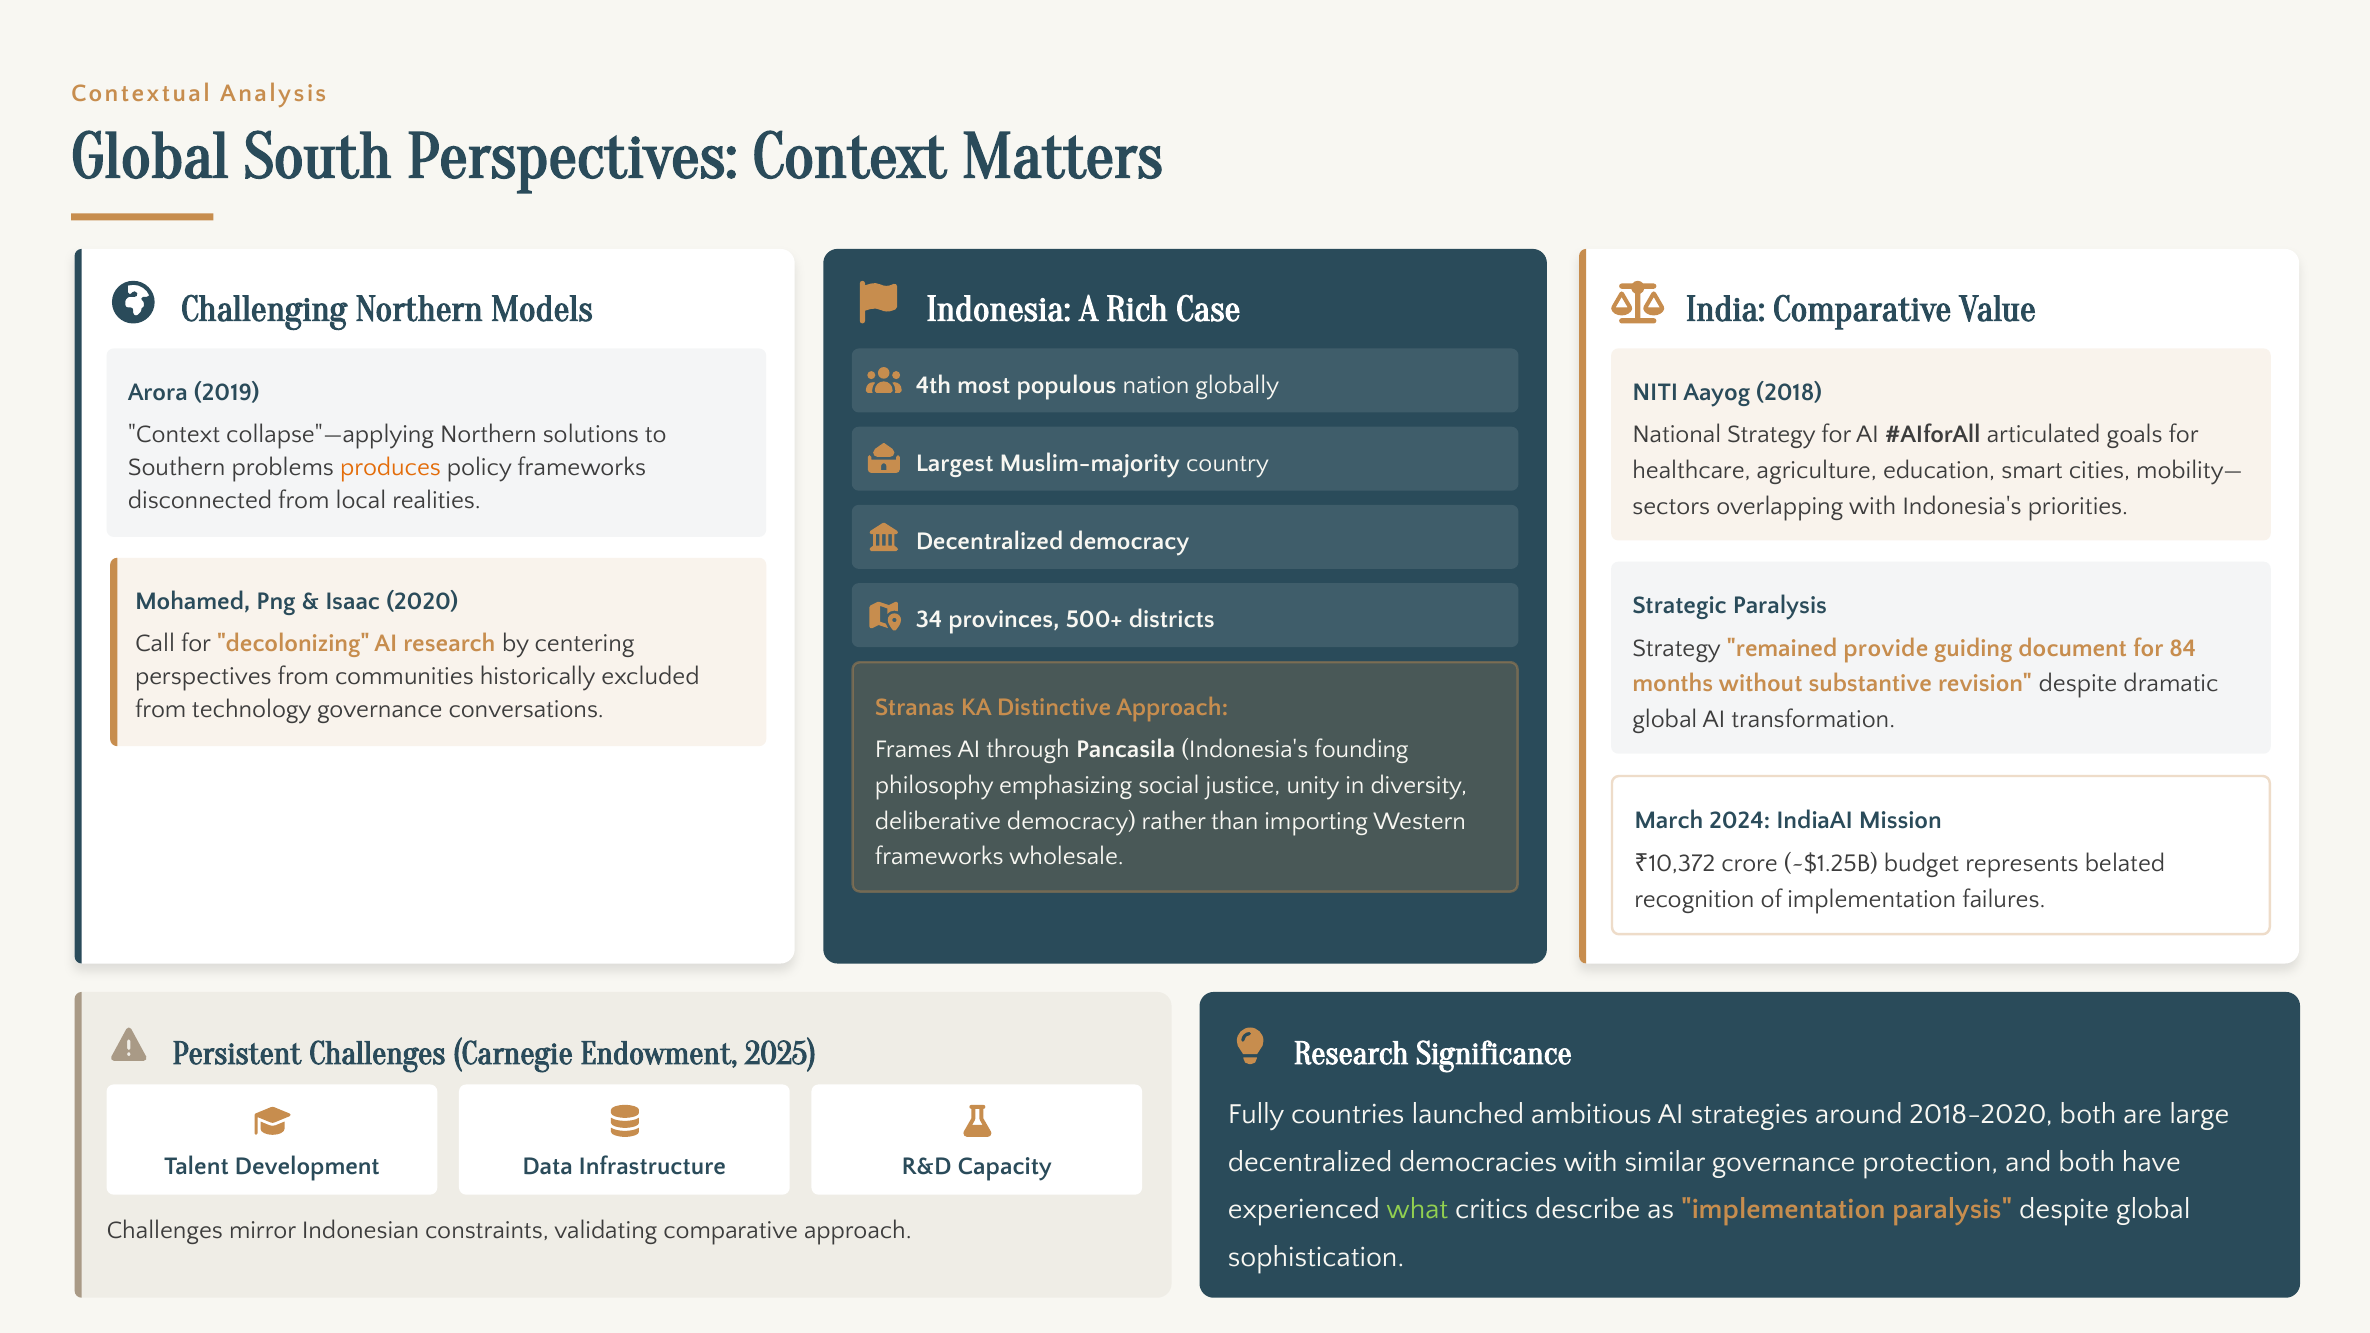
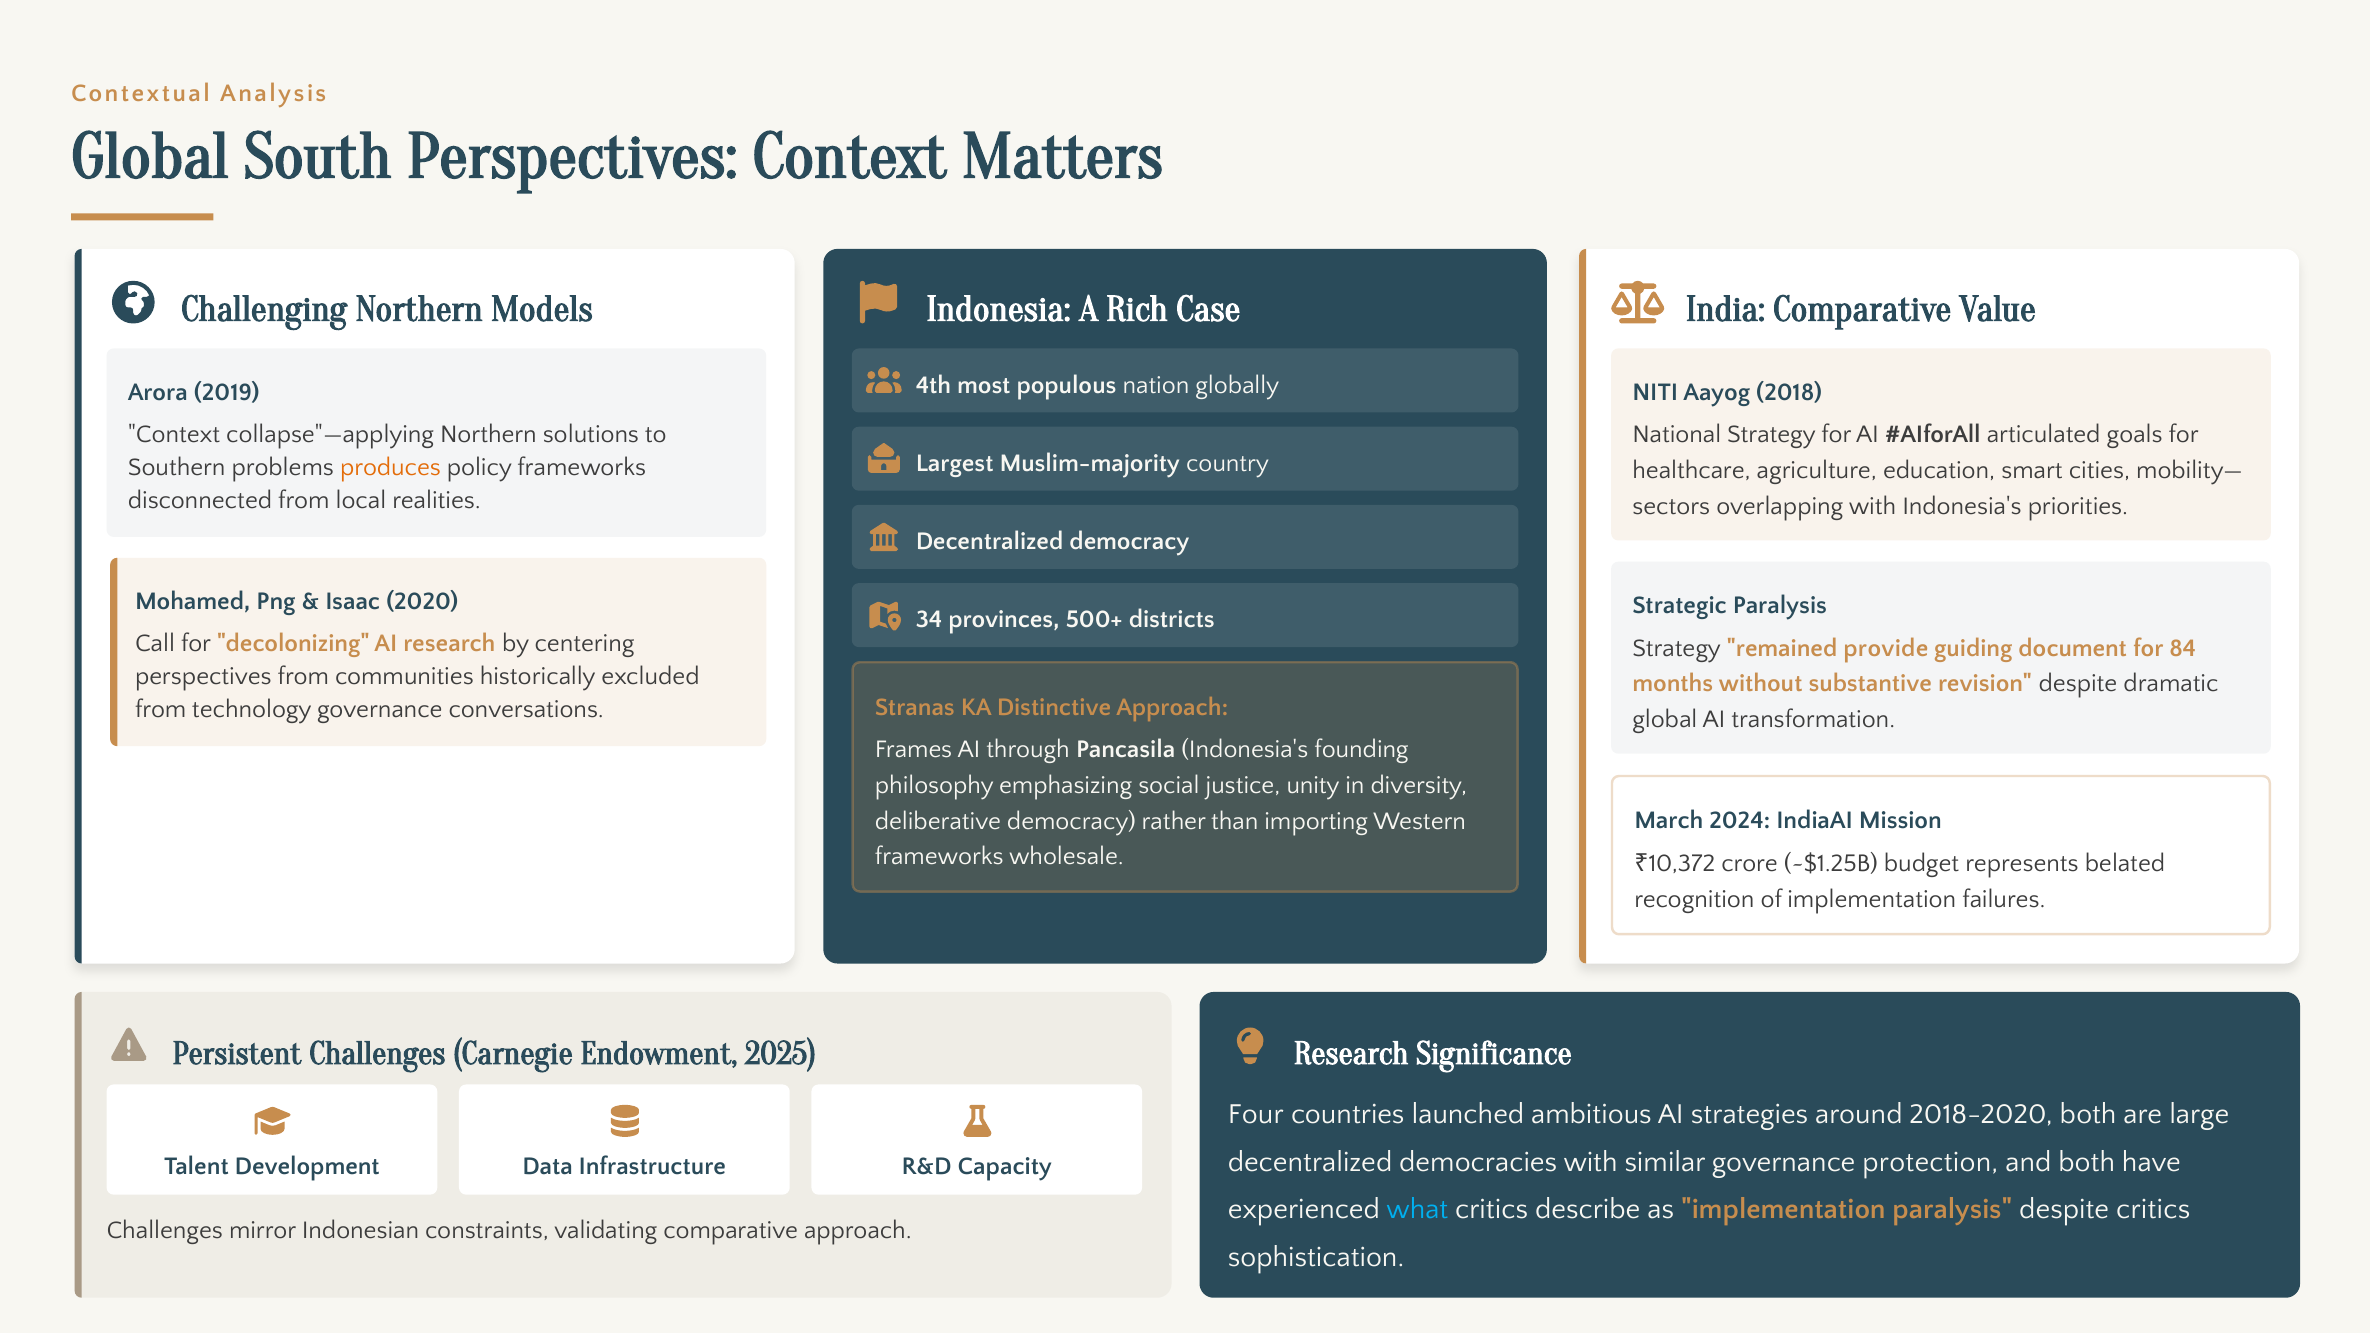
Fully: Fully -> Four
what colour: light green -> light blue
despite global: global -> critics
